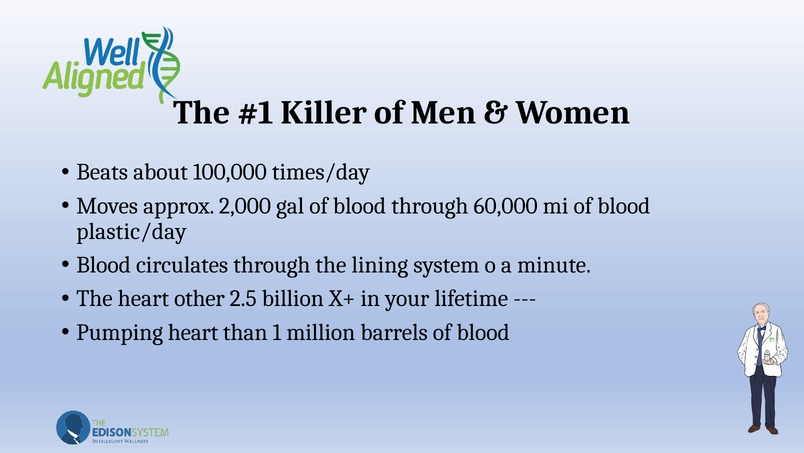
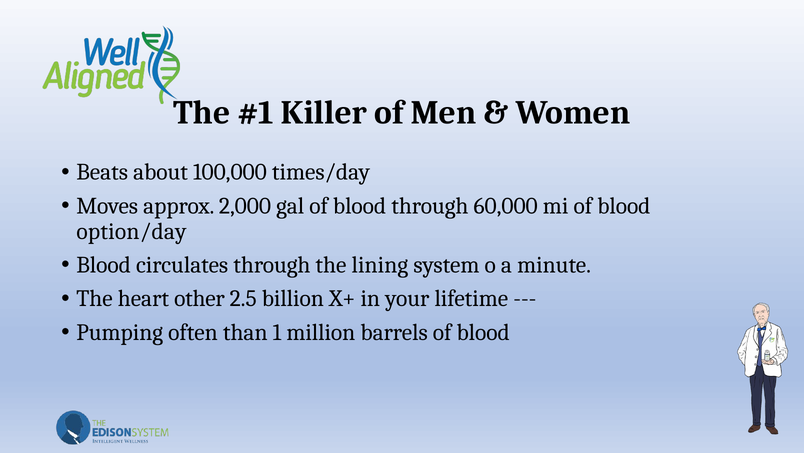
plastic/day: plastic/day -> option/day
Pumping heart: heart -> often
